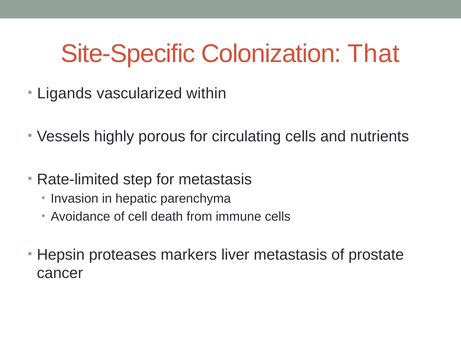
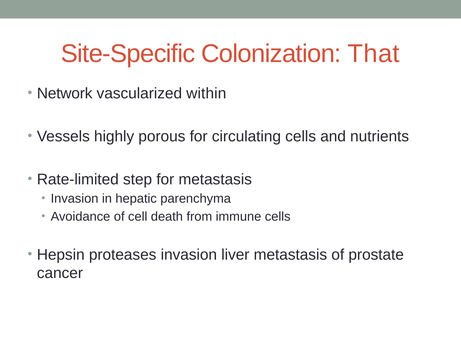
Ligands: Ligands -> Network
proteases markers: markers -> invasion
